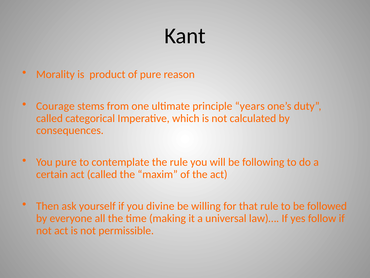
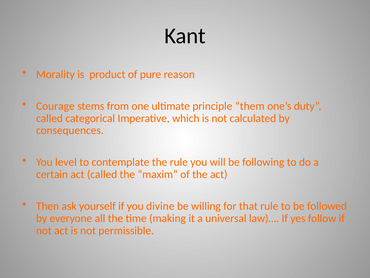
years: years -> them
You pure: pure -> level
